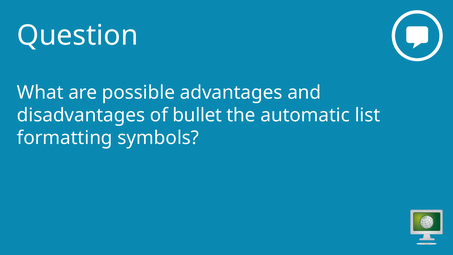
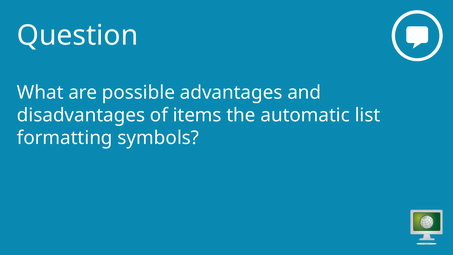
bullet: bullet -> items
